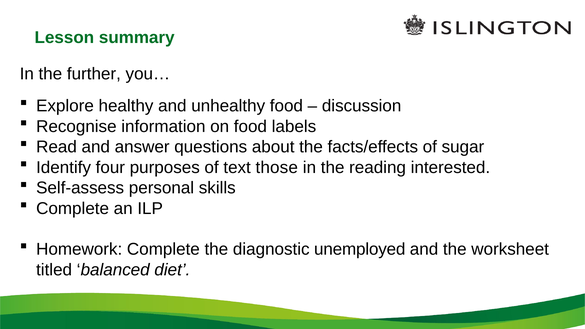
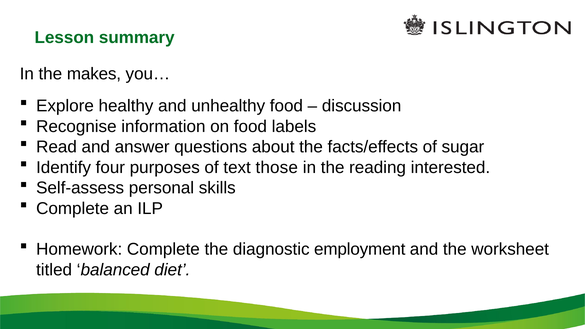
further: further -> makes
unemployed: unemployed -> employment
